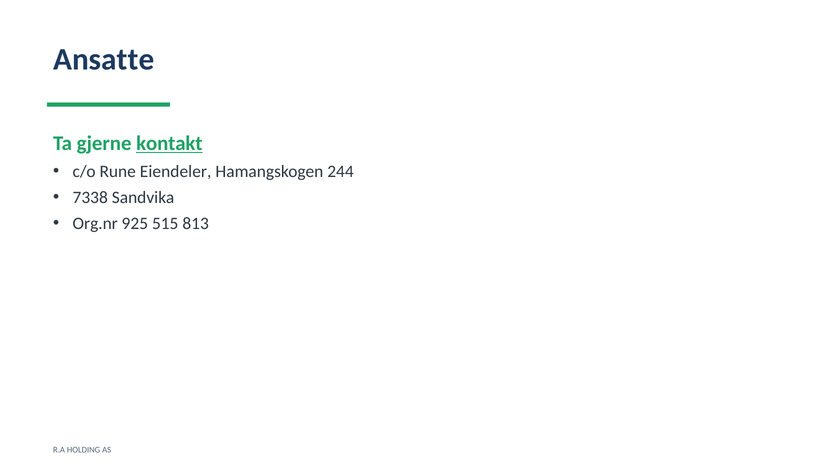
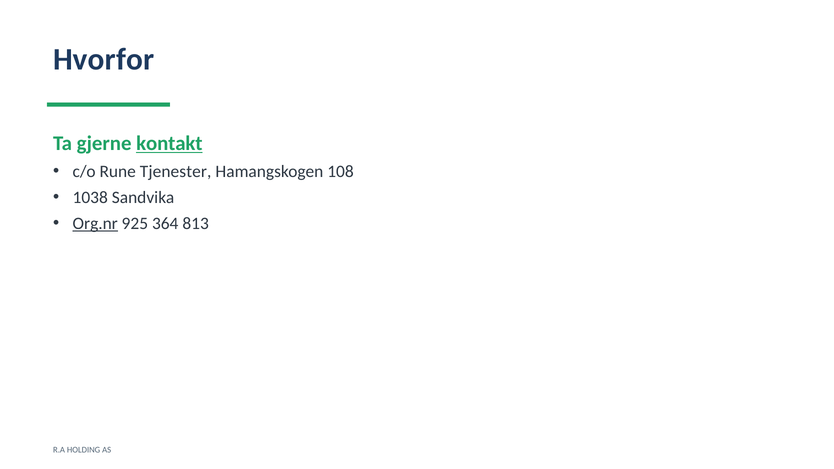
Ansatte: Ansatte -> Hvorfor
Eiendeler: Eiendeler -> Tjenester
244: 244 -> 108
7338: 7338 -> 1038
Org.nr underline: none -> present
515: 515 -> 364
